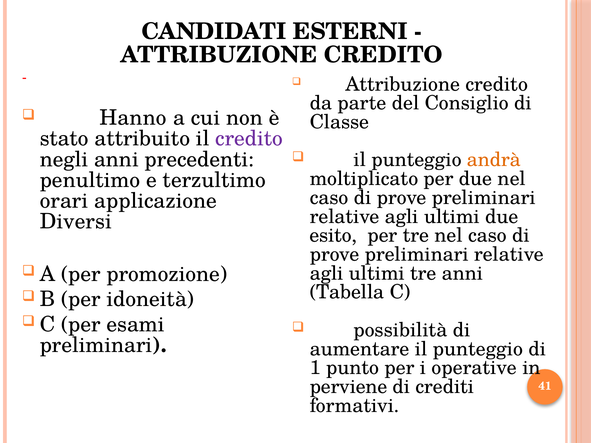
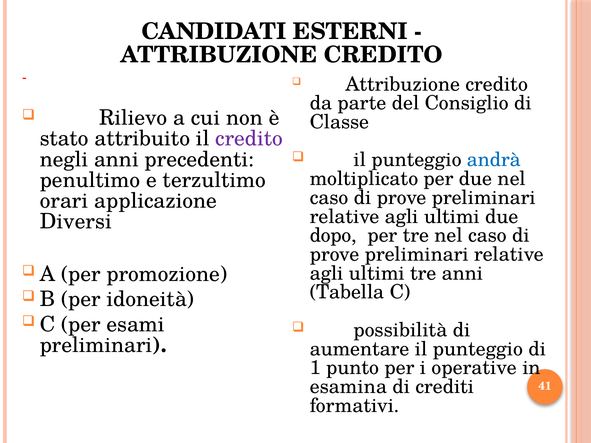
Hanno: Hanno -> Rilievo
andrà colour: orange -> blue
esito: esito -> dopo
perviene: perviene -> esamina
